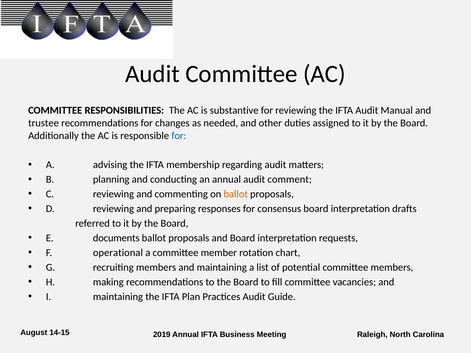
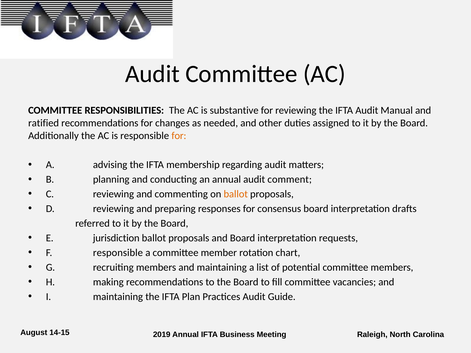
trustee: trustee -> ratified
for at (179, 136) colour: blue -> orange
documents: documents -> jurisdiction
F operational: operational -> responsible
